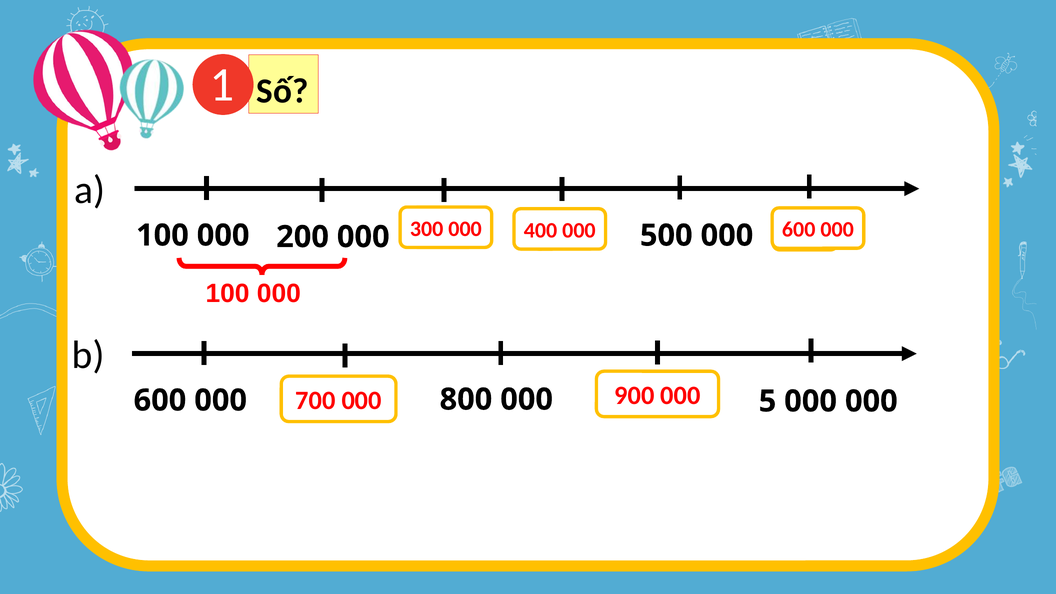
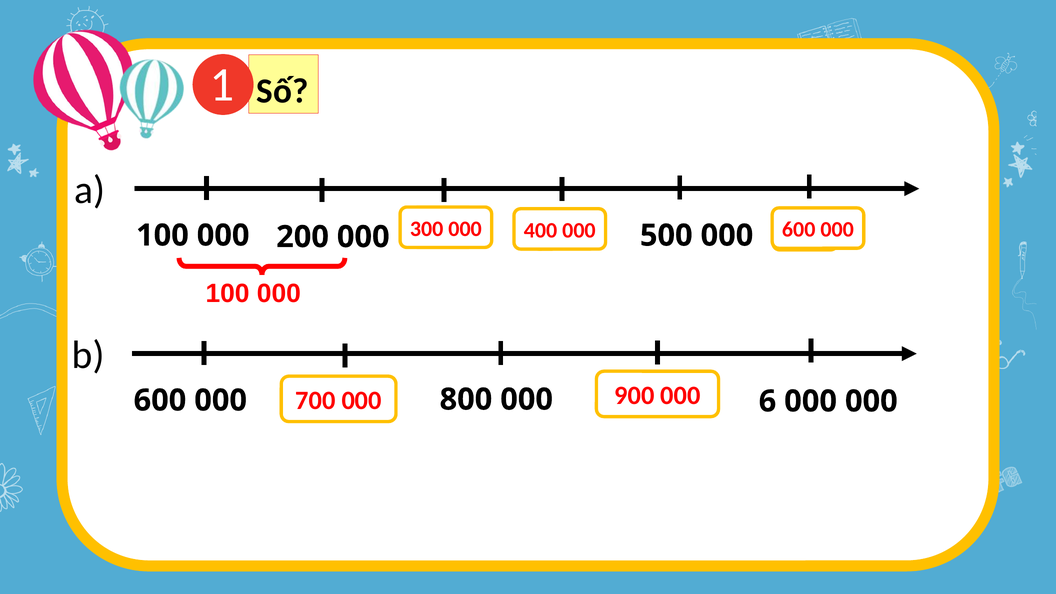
5: 5 -> 6
